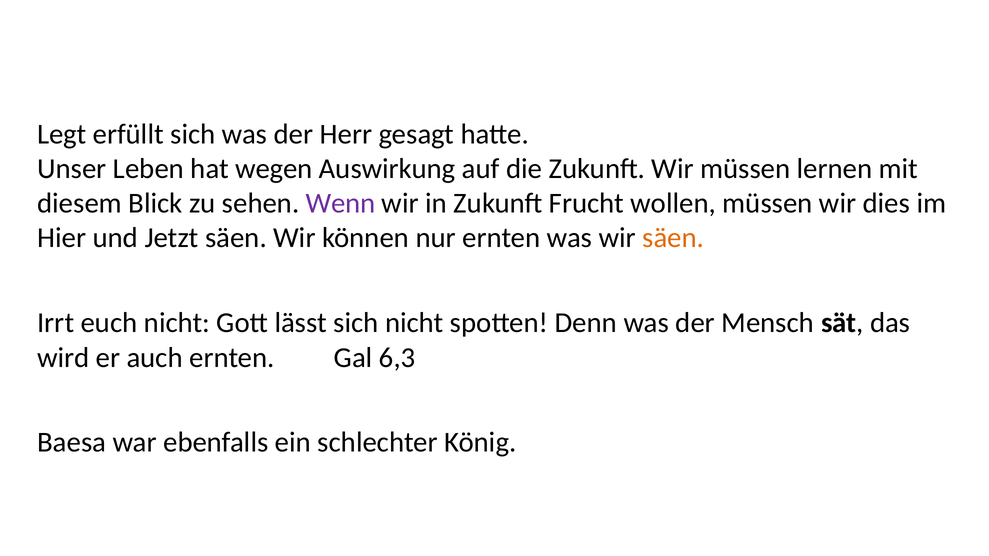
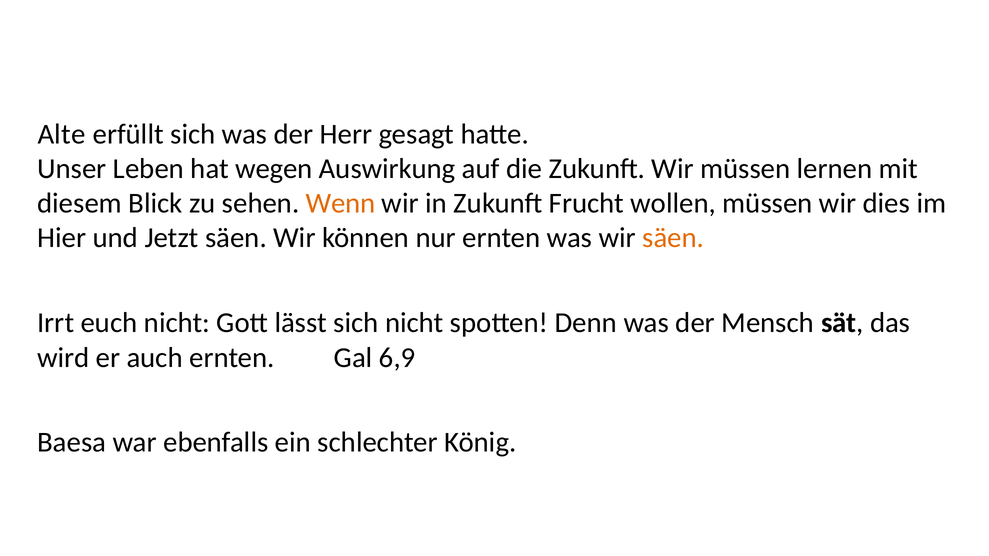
Legt: Legt -> Alte
Wenn colour: purple -> orange
6,3: 6,3 -> 6,9
